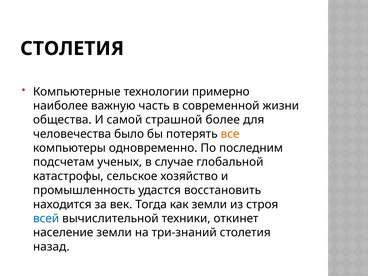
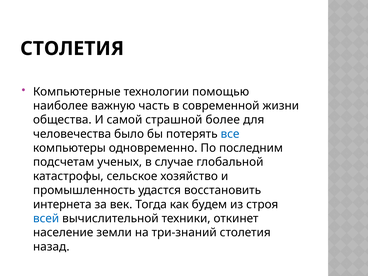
примерно: примерно -> помощью
все colour: orange -> blue
находится: находится -> интернета
как земли: земли -> будем
